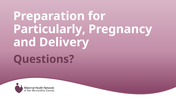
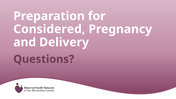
Particularly: Particularly -> Considered
